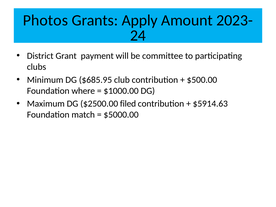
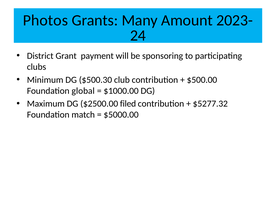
Apply: Apply -> Many
committee: committee -> sponsoring
$685.95: $685.95 -> $500.30
where: where -> global
$5914.63: $5914.63 -> $5277.32
